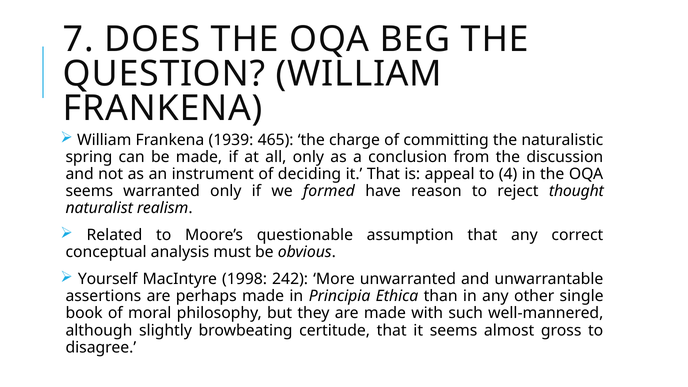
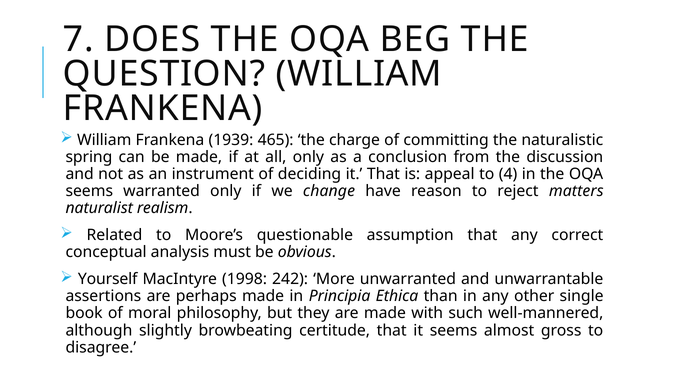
formed: formed -> change
thought: thought -> matters
